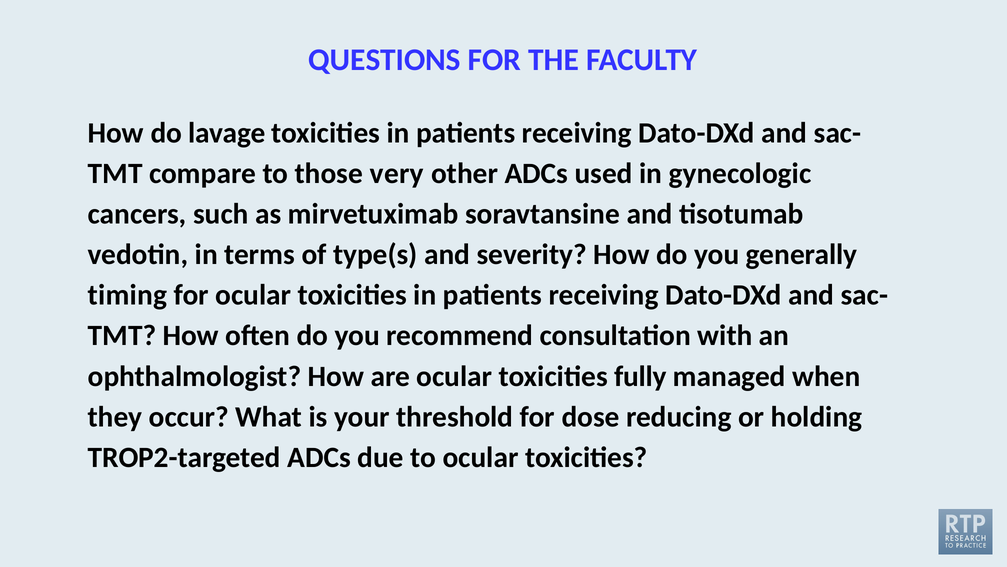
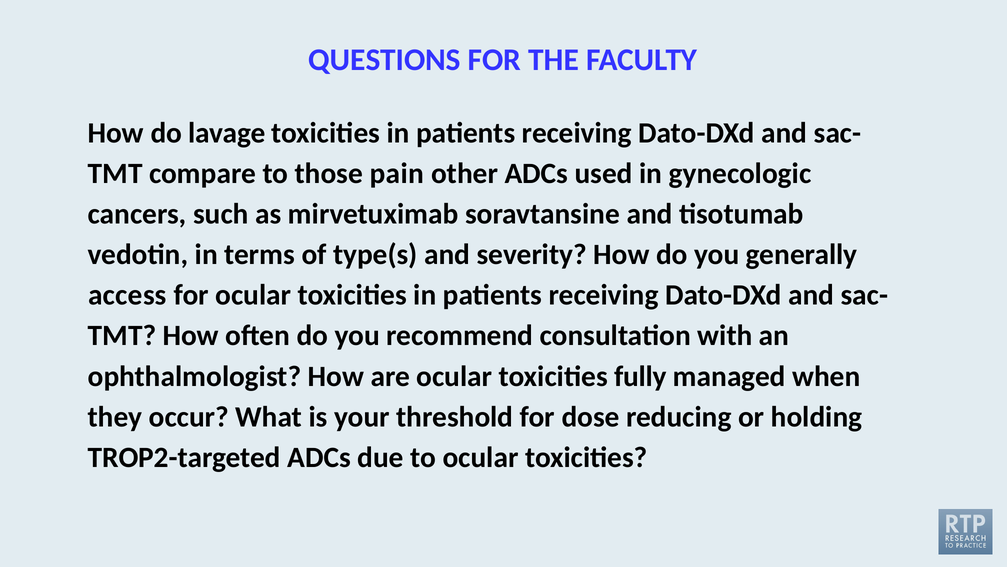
very: very -> pain
timing: timing -> access
